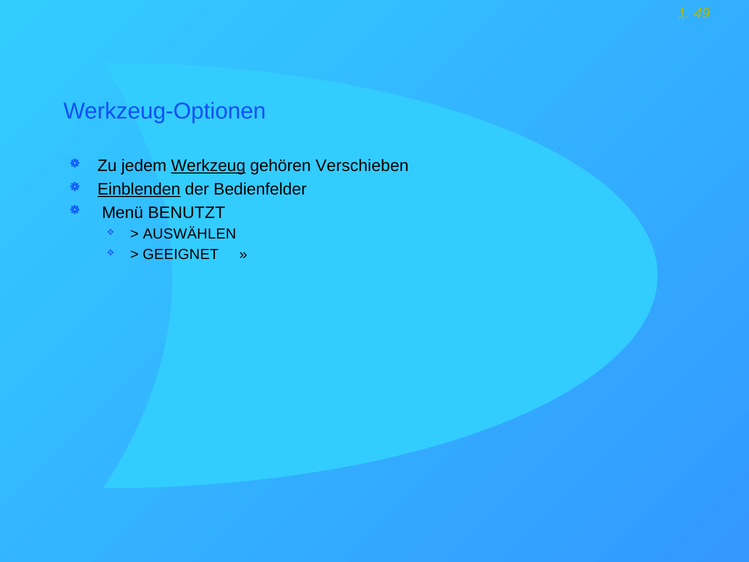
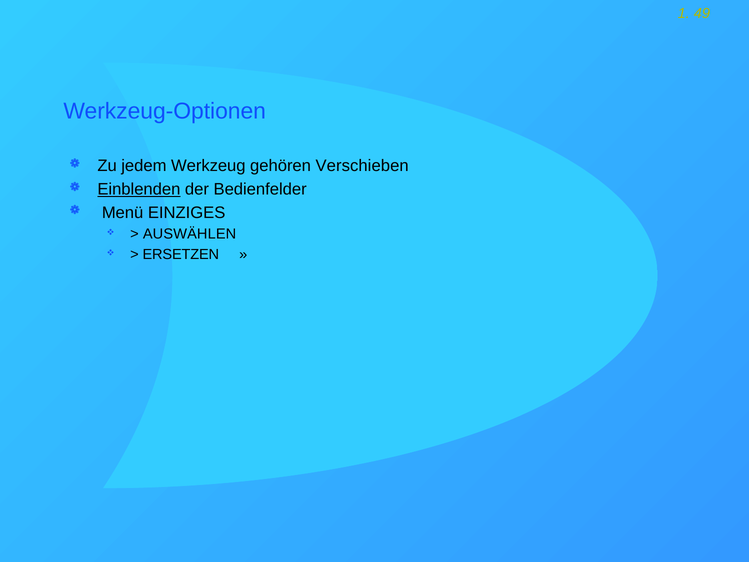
Werkzeug underline: present -> none
BENUTZT: BENUTZT -> EINZIGES
GEEIGNET: GEEIGNET -> ERSETZEN
